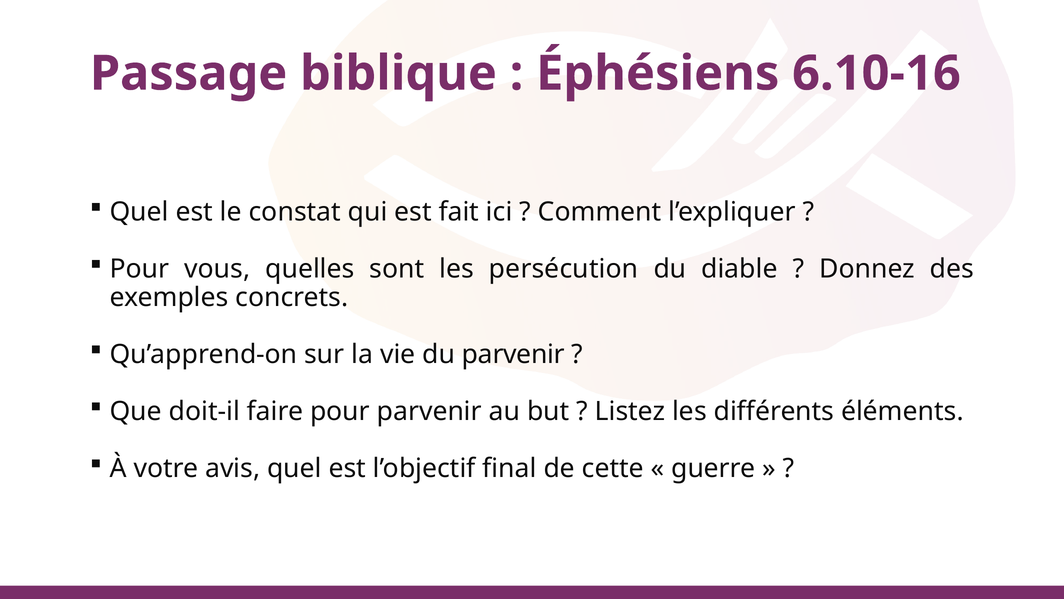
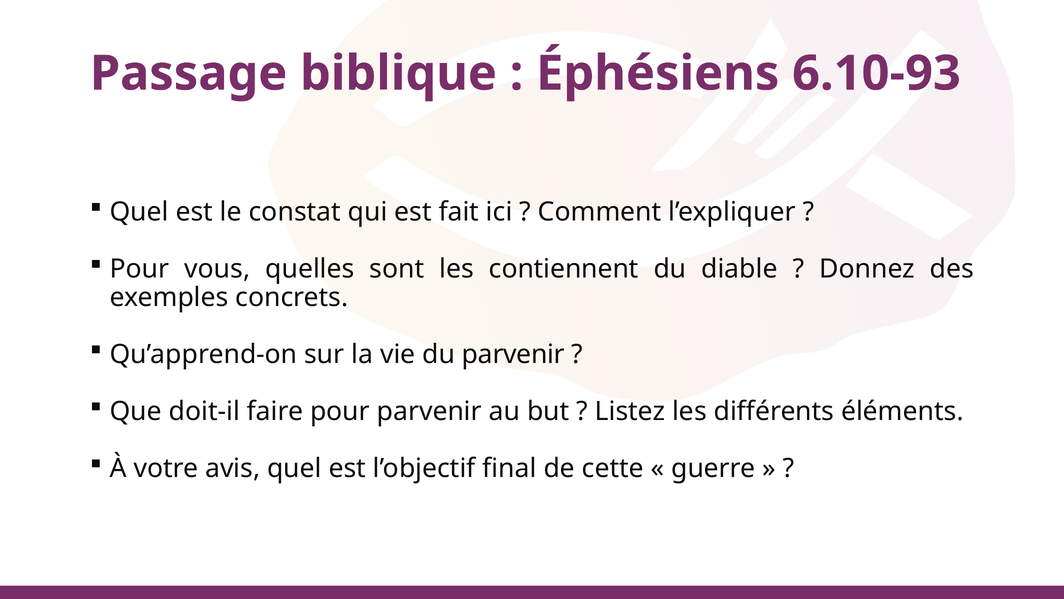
6.10-16: 6.10-16 -> 6.10-93
persécution: persécution -> contiennent
